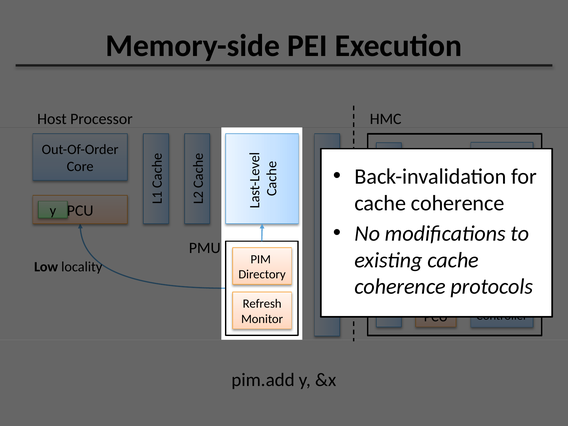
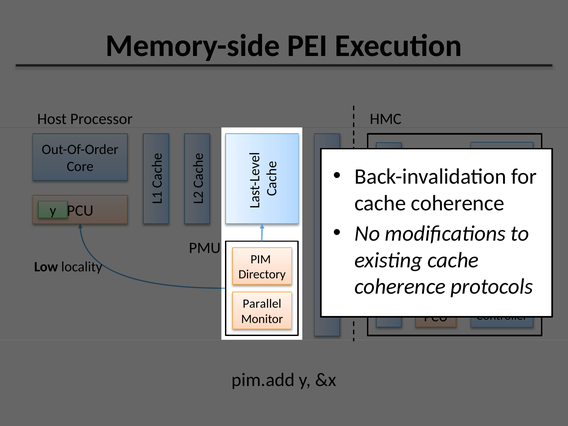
Refresh: Refresh -> Parallel
